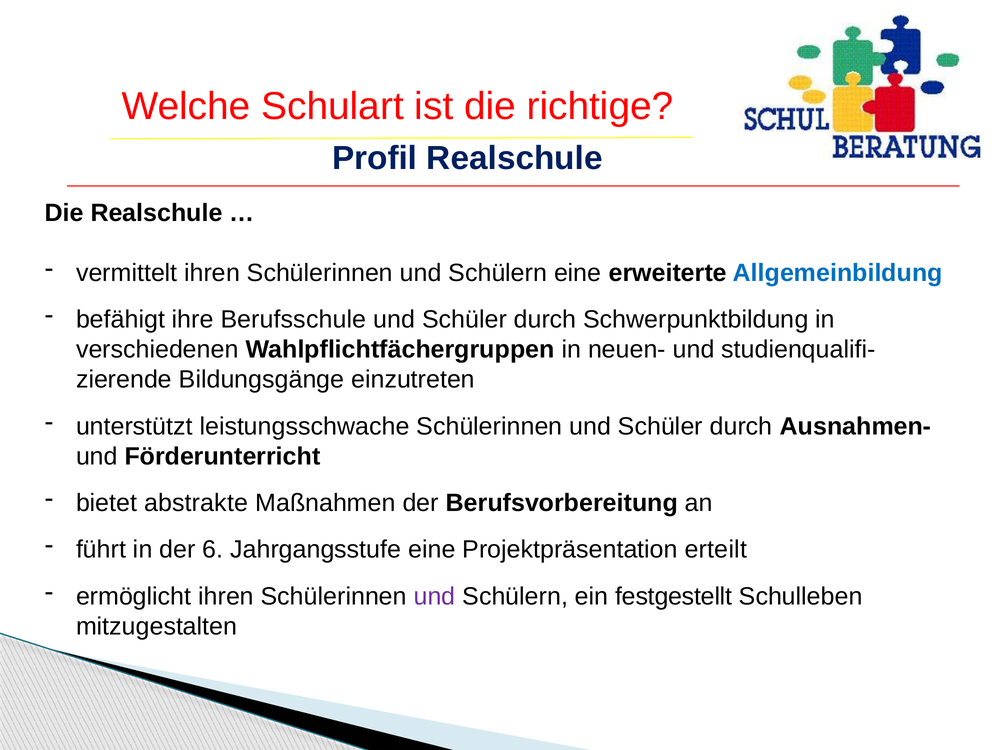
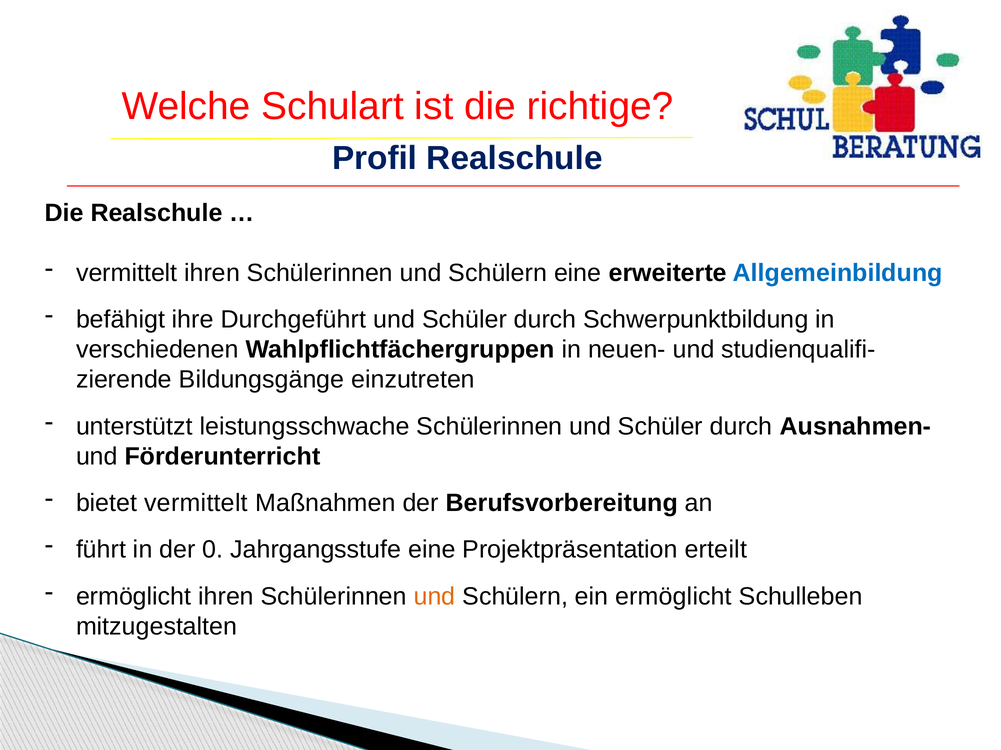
Berufsschule: Berufsschule -> Durchgeführt
bietet abstrakte: abstrakte -> vermittelt
6: 6 -> 0
und at (435, 597) colour: purple -> orange
ein festgestellt: festgestellt -> ermöglicht
